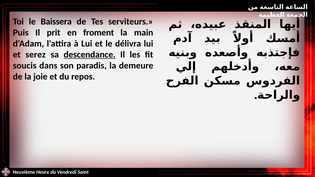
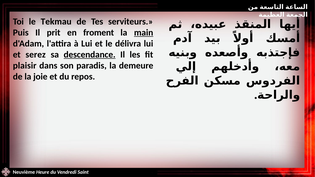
Baissera: Baissera -> Tekmau
main underline: none -> present
soucis: soucis -> plaisir
